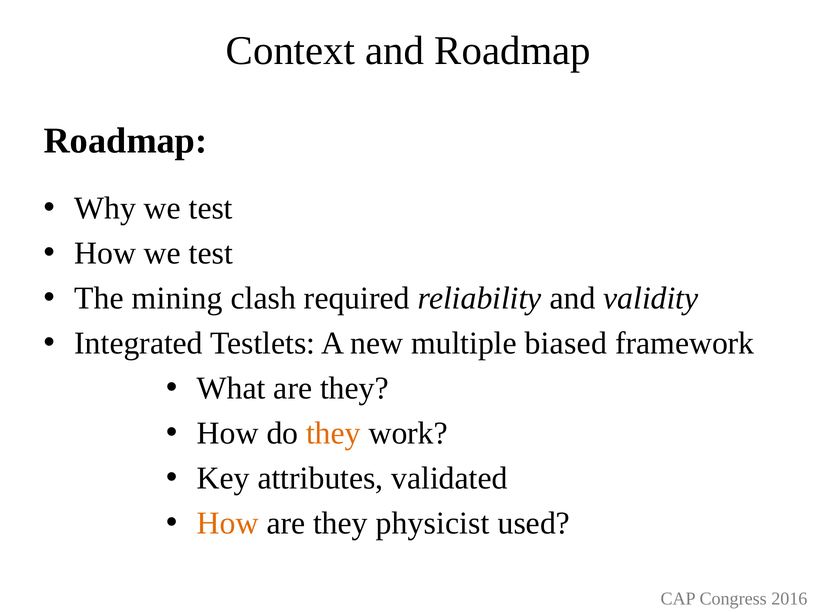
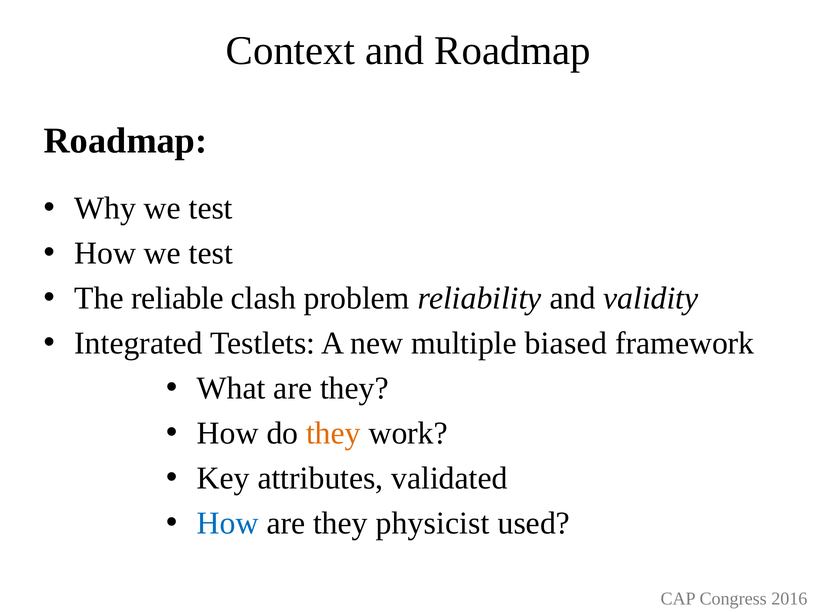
mining: mining -> reliable
required: required -> problem
How at (228, 523) colour: orange -> blue
